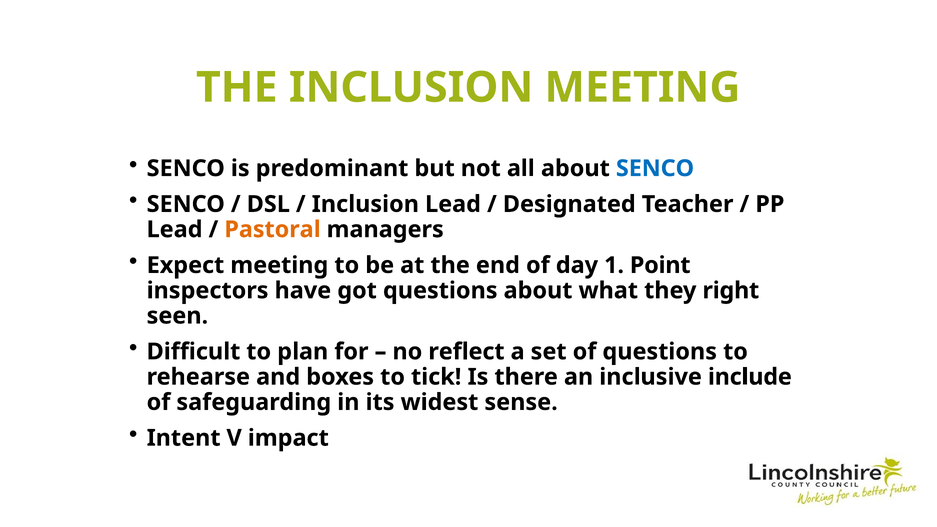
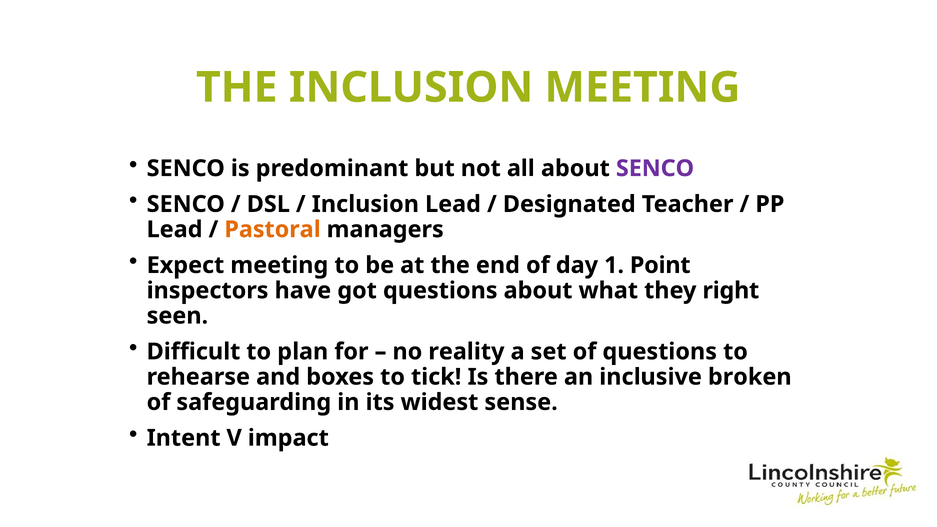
SENCO at (655, 168) colour: blue -> purple
reflect: reflect -> reality
include: include -> broken
